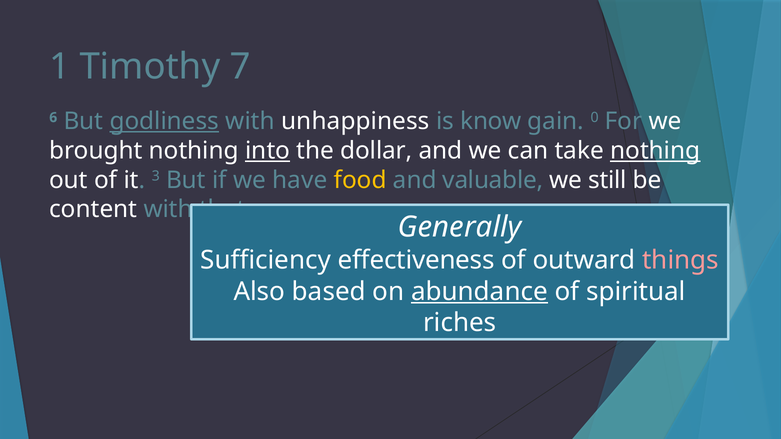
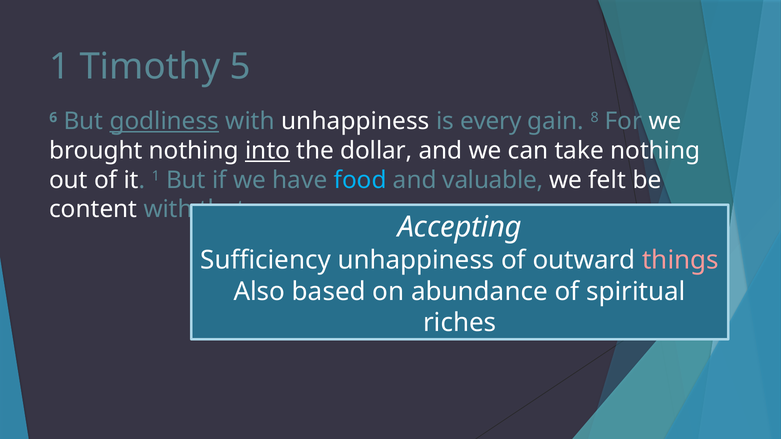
7: 7 -> 5
know: know -> every
0: 0 -> 8
nothing at (655, 151) underline: present -> none
it 3: 3 -> 1
food colour: yellow -> light blue
still: still -> felt
Generally: Generally -> Accepting
Sufficiency effectiveness: effectiveness -> unhappiness
abundance underline: present -> none
